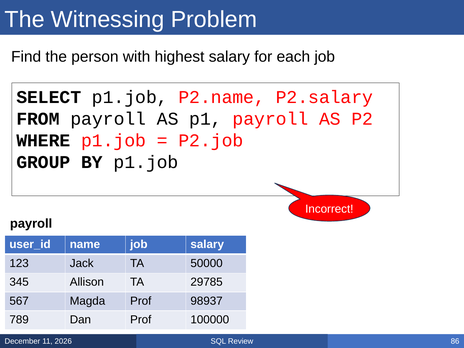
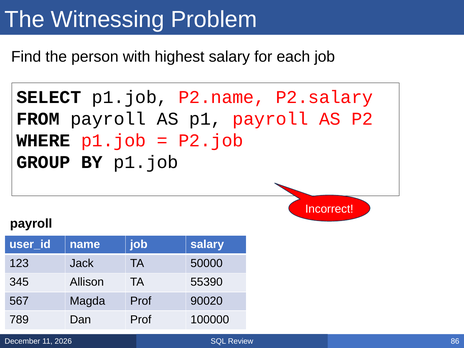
29785: 29785 -> 55390
98937: 98937 -> 90020
